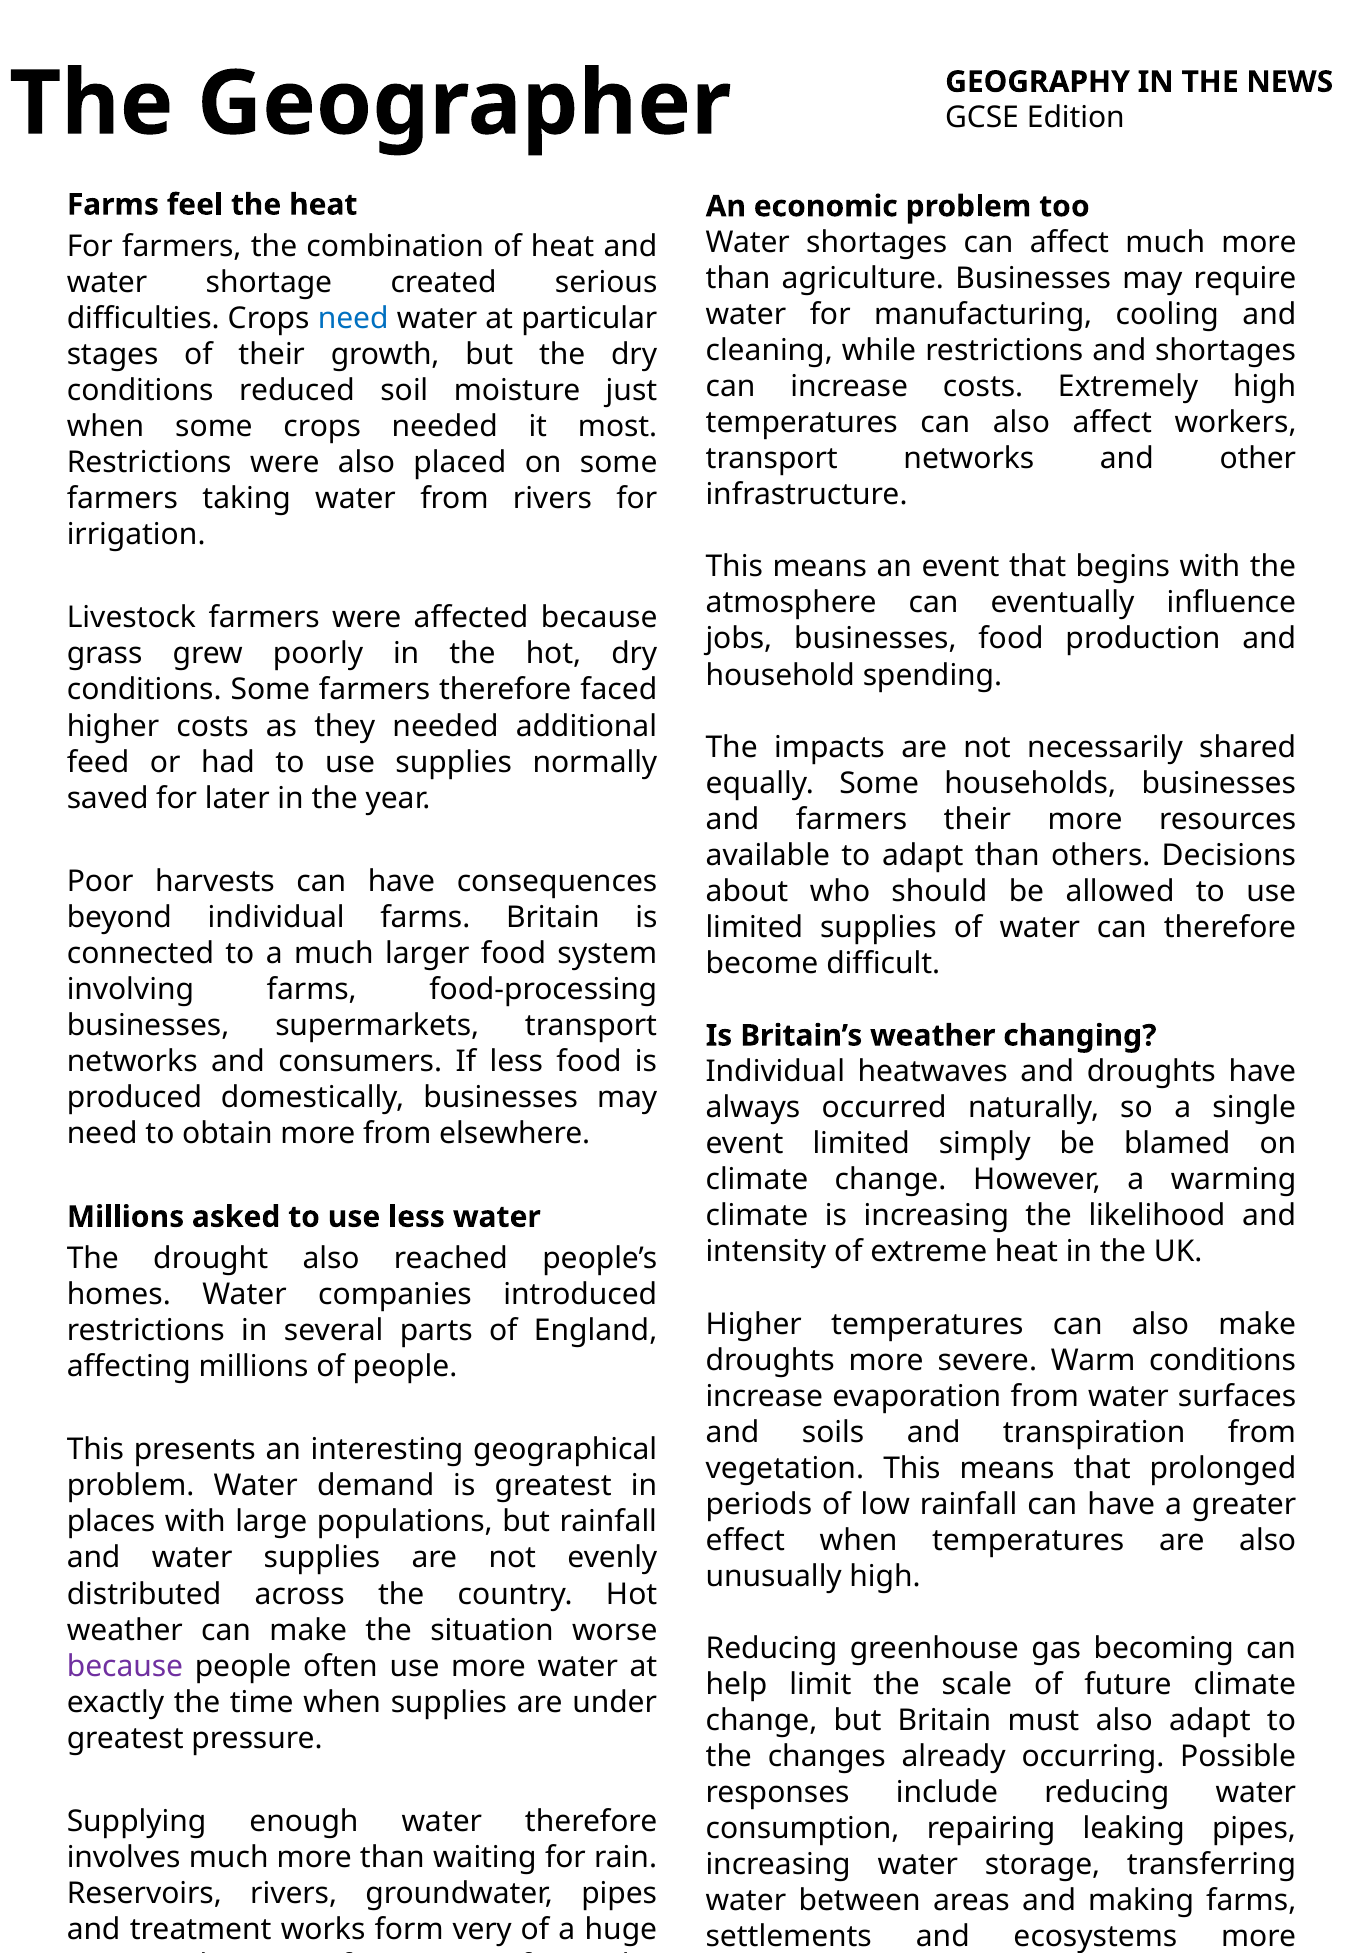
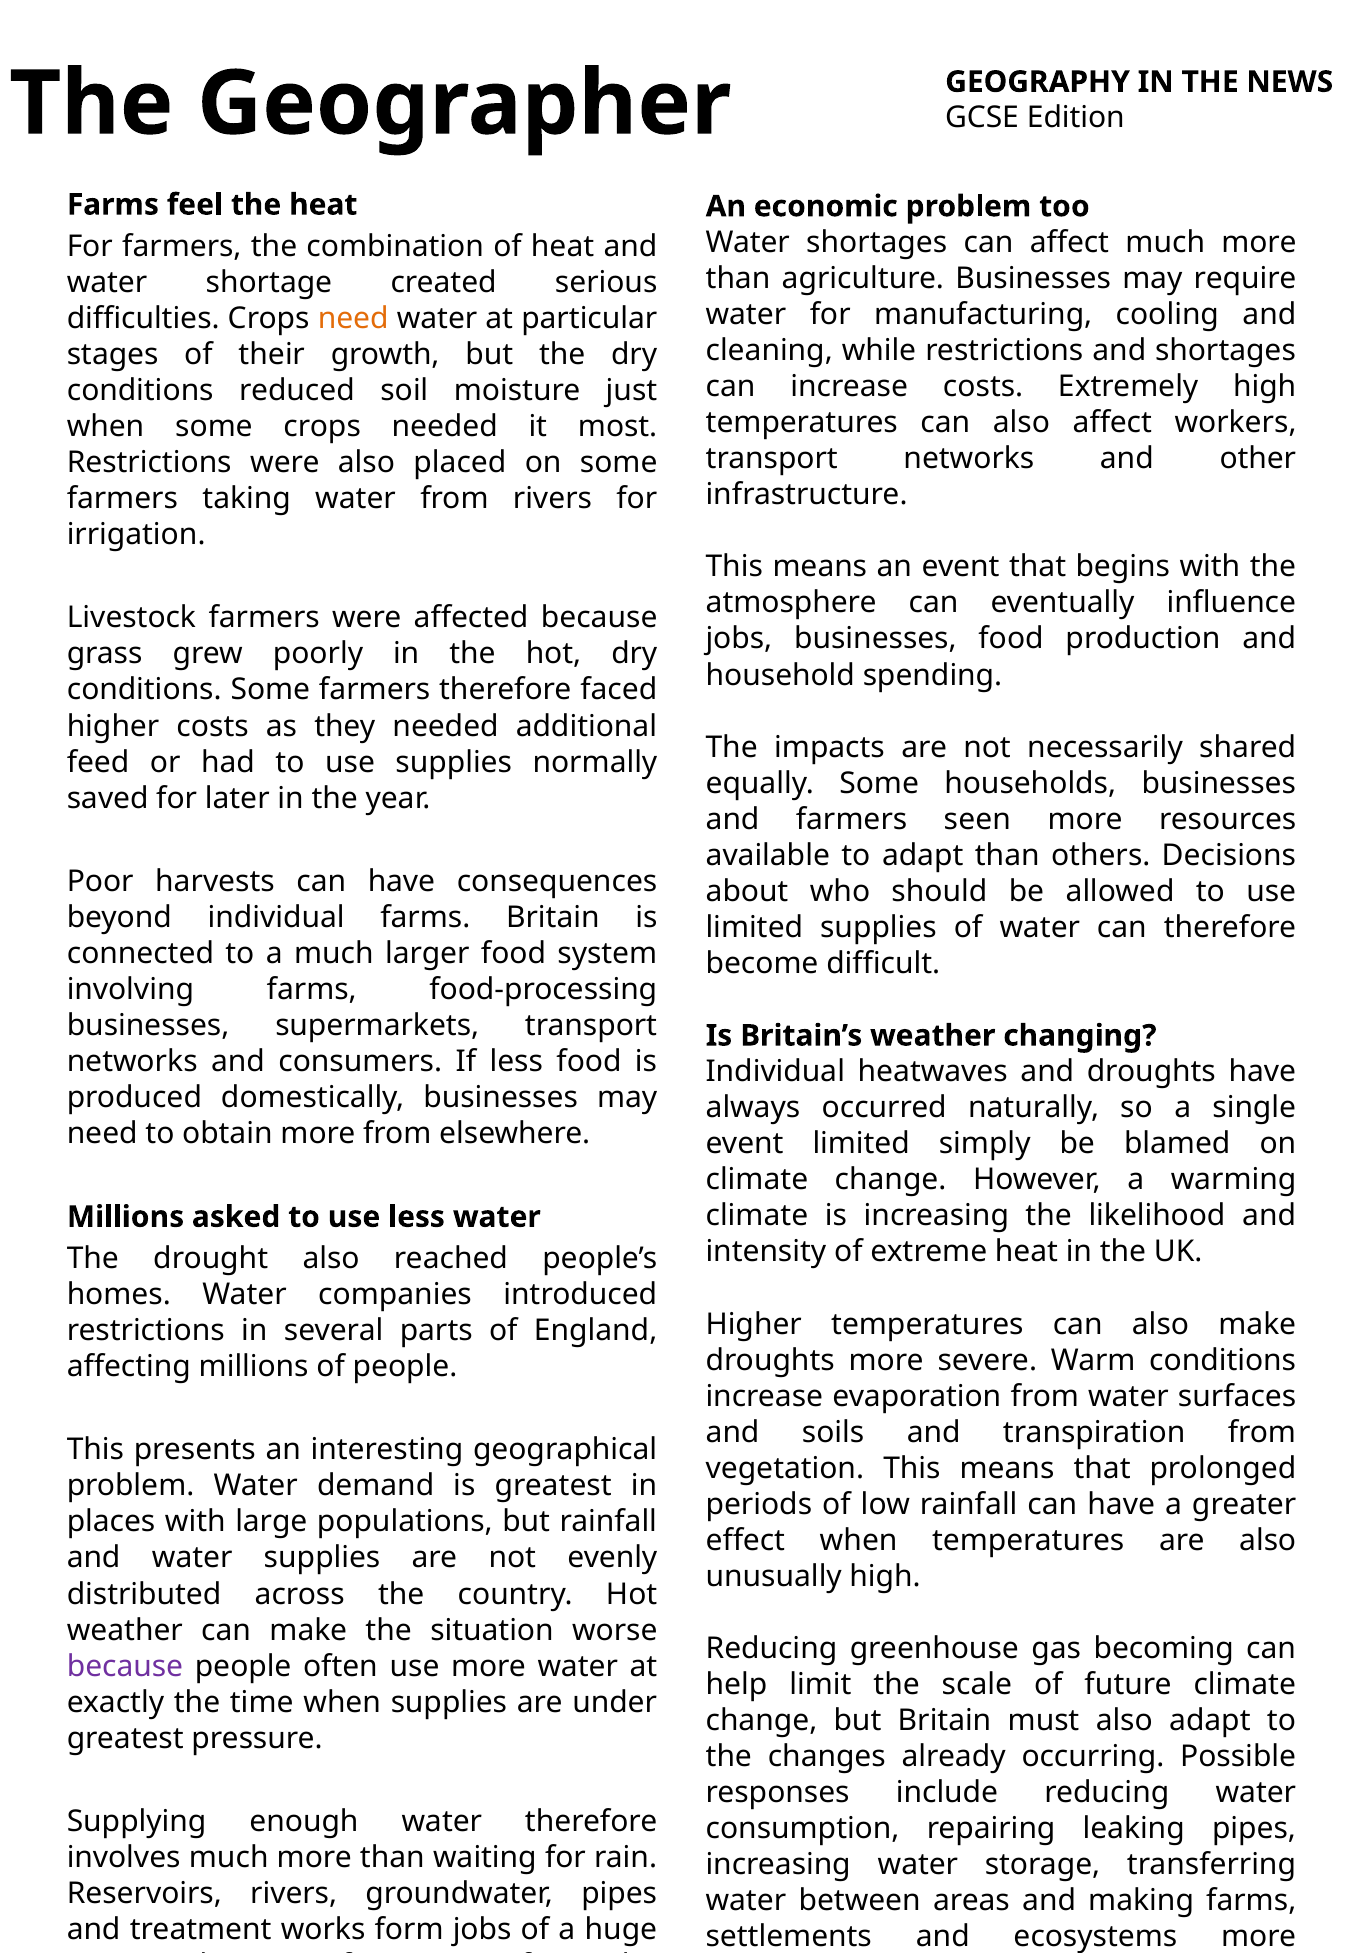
need at (353, 318) colour: blue -> orange
farmers their: their -> seen
form very: very -> jobs
